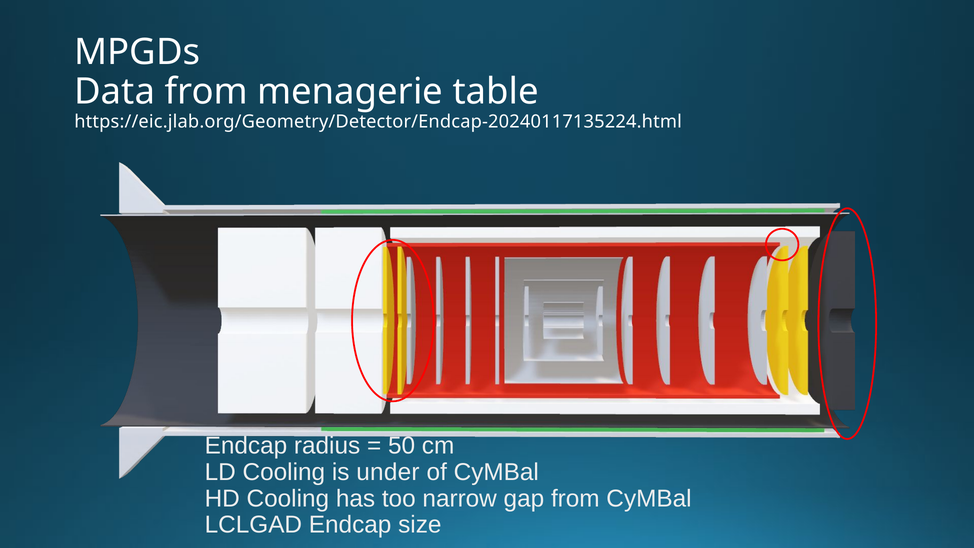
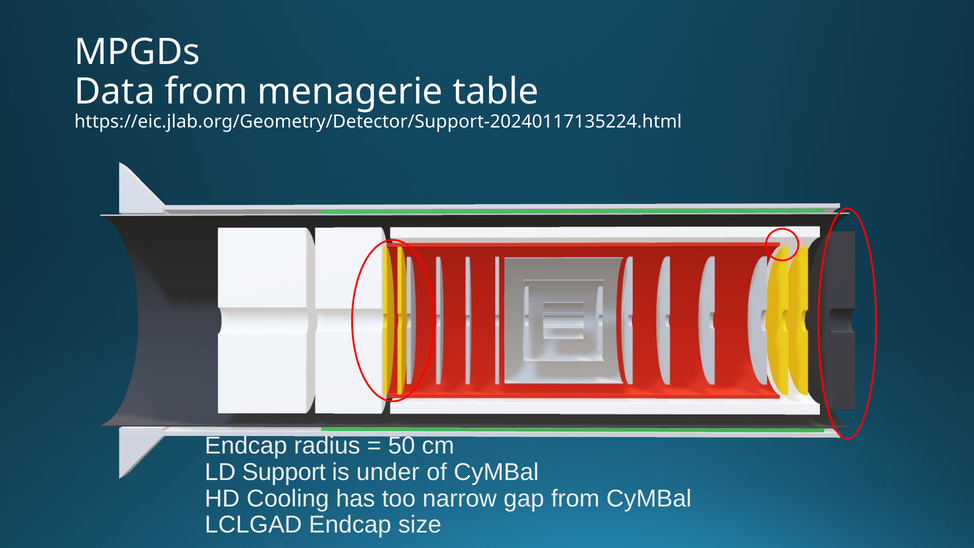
https://eic.jlab.org/Geometry/Detector/Endcap-20240117135224.html: https://eic.jlab.org/Geometry/Detector/Endcap-20240117135224.html -> https://eic.jlab.org/Geometry/Detector/Support-20240117135224.html
LD Cooling: Cooling -> Support
